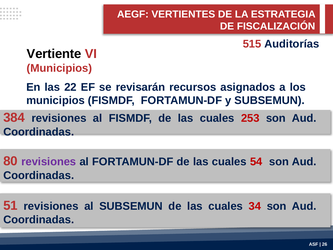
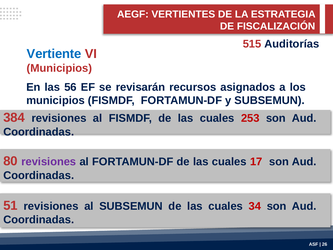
Vertiente colour: black -> blue
22: 22 -> 56
54: 54 -> 17
